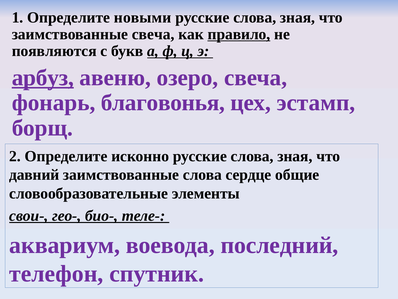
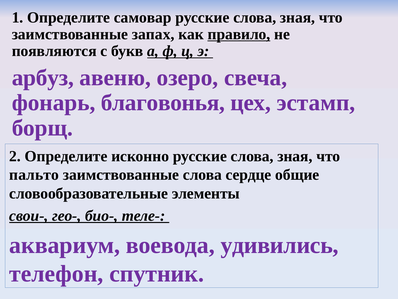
новыми: новыми -> самовар
заимствованные свеча: свеча -> запах
арбуз underline: present -> none
давний: давний -> пальто
последний: последний -> удивились
